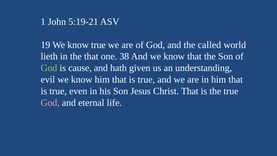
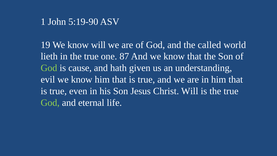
5:19-21: 5:19-21 -> 5:19-90
know true: true -> will
in the that: that -> true
38: 38 -> 87
Christ That: That -> Will
God at (50, 103) colour: pink -> light green
